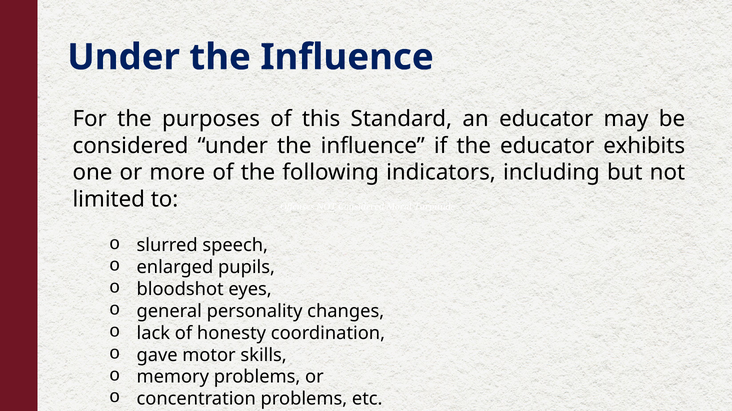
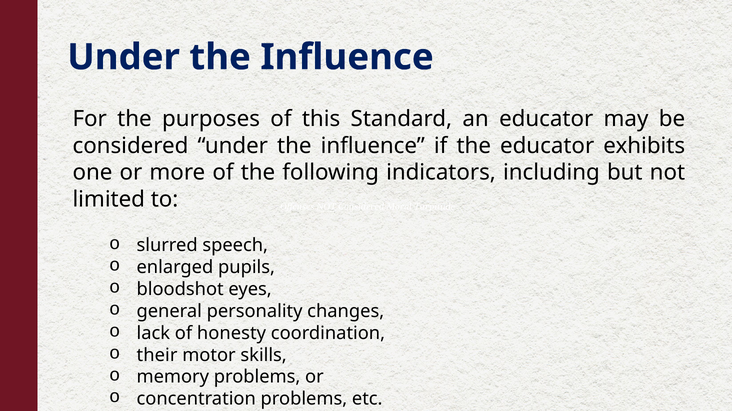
gave: gave -> their
